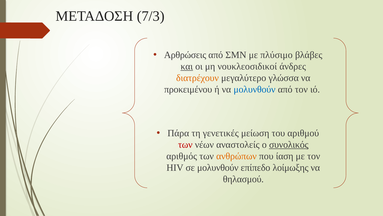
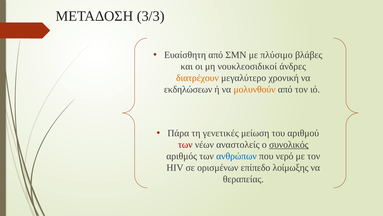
7/3: 7/3 -> 3/3
Αρθρώσεις: Αρθρώσεις -> Ευαίσθητη
και underline: present -> none
γλώσσα: γλώσσα -> χρονική
προκειμένου: προκειμένου -> εκδηλώσεων
μολυνθούν at (254, 89) colour: blue -> orange
ανθρώπων colour: orange -> blue
ίαση: ίαση -> νερό
σε μολυνθούν: μολυνθούν -> ορισμένων
θηλασμού: θηλασμού -> θεραπείας
